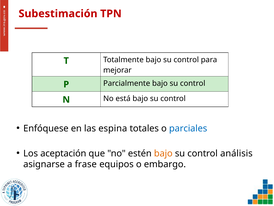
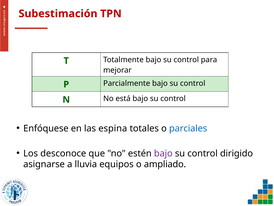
aceptación: aceptación -> desconoce
bajo at (163, 153) colour: orange -> purple
análisis: análisis -> dirigido
frase: frase -> lluvia
embargo: embargo -> ampliado
